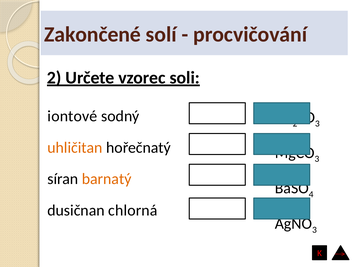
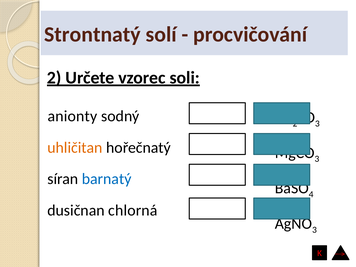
Zakončené: Zakončené -> Strontnatý
iontové: iontové -> anionty
barnatý colour: orange -> blue
